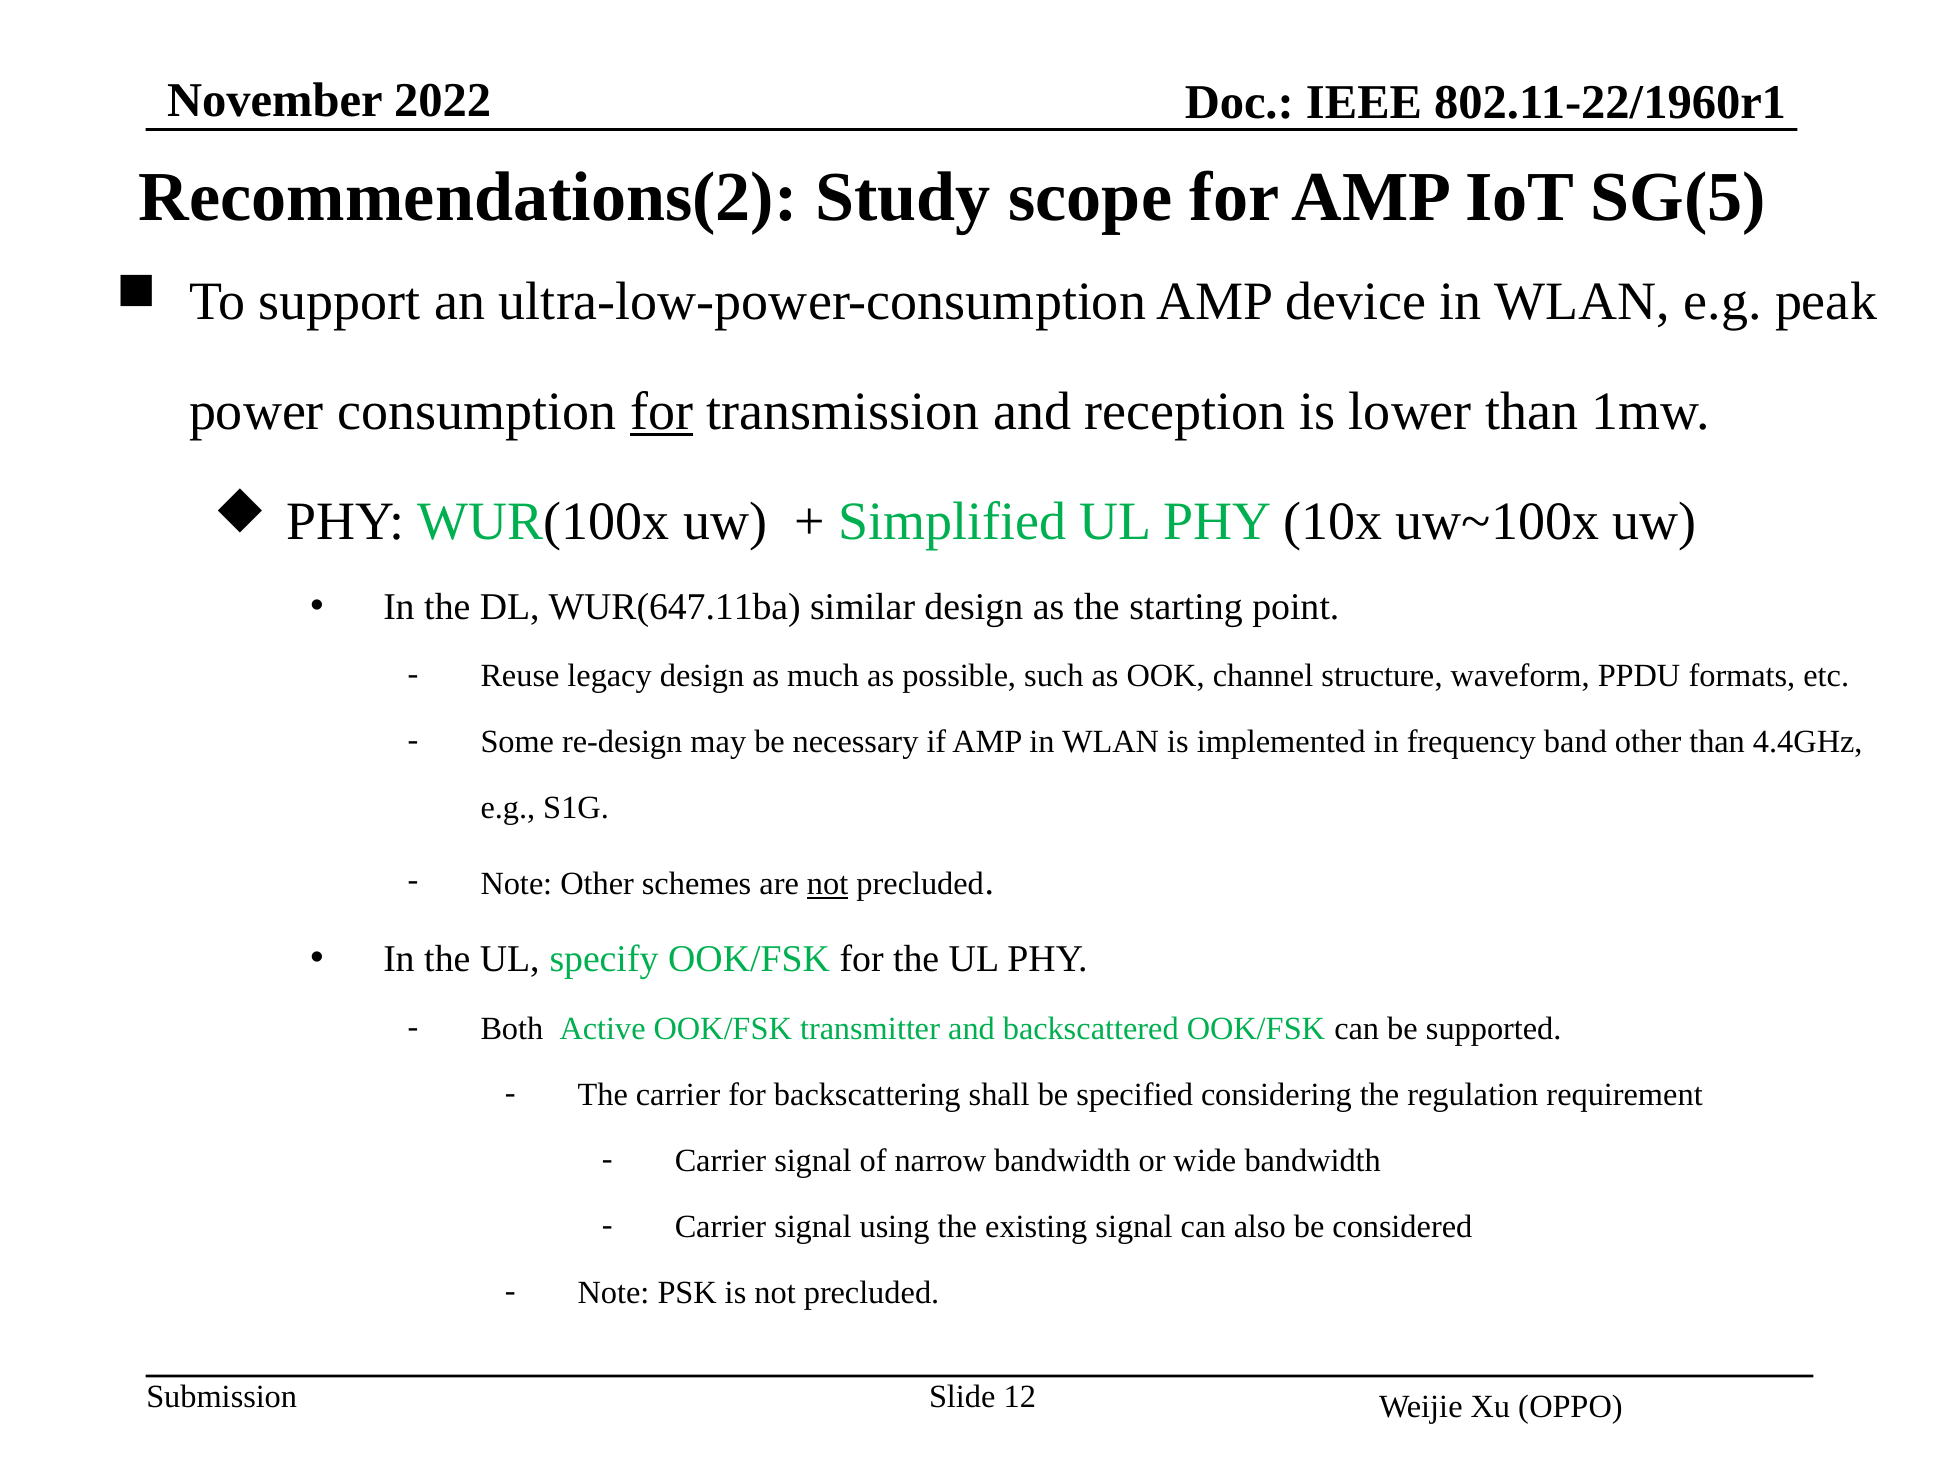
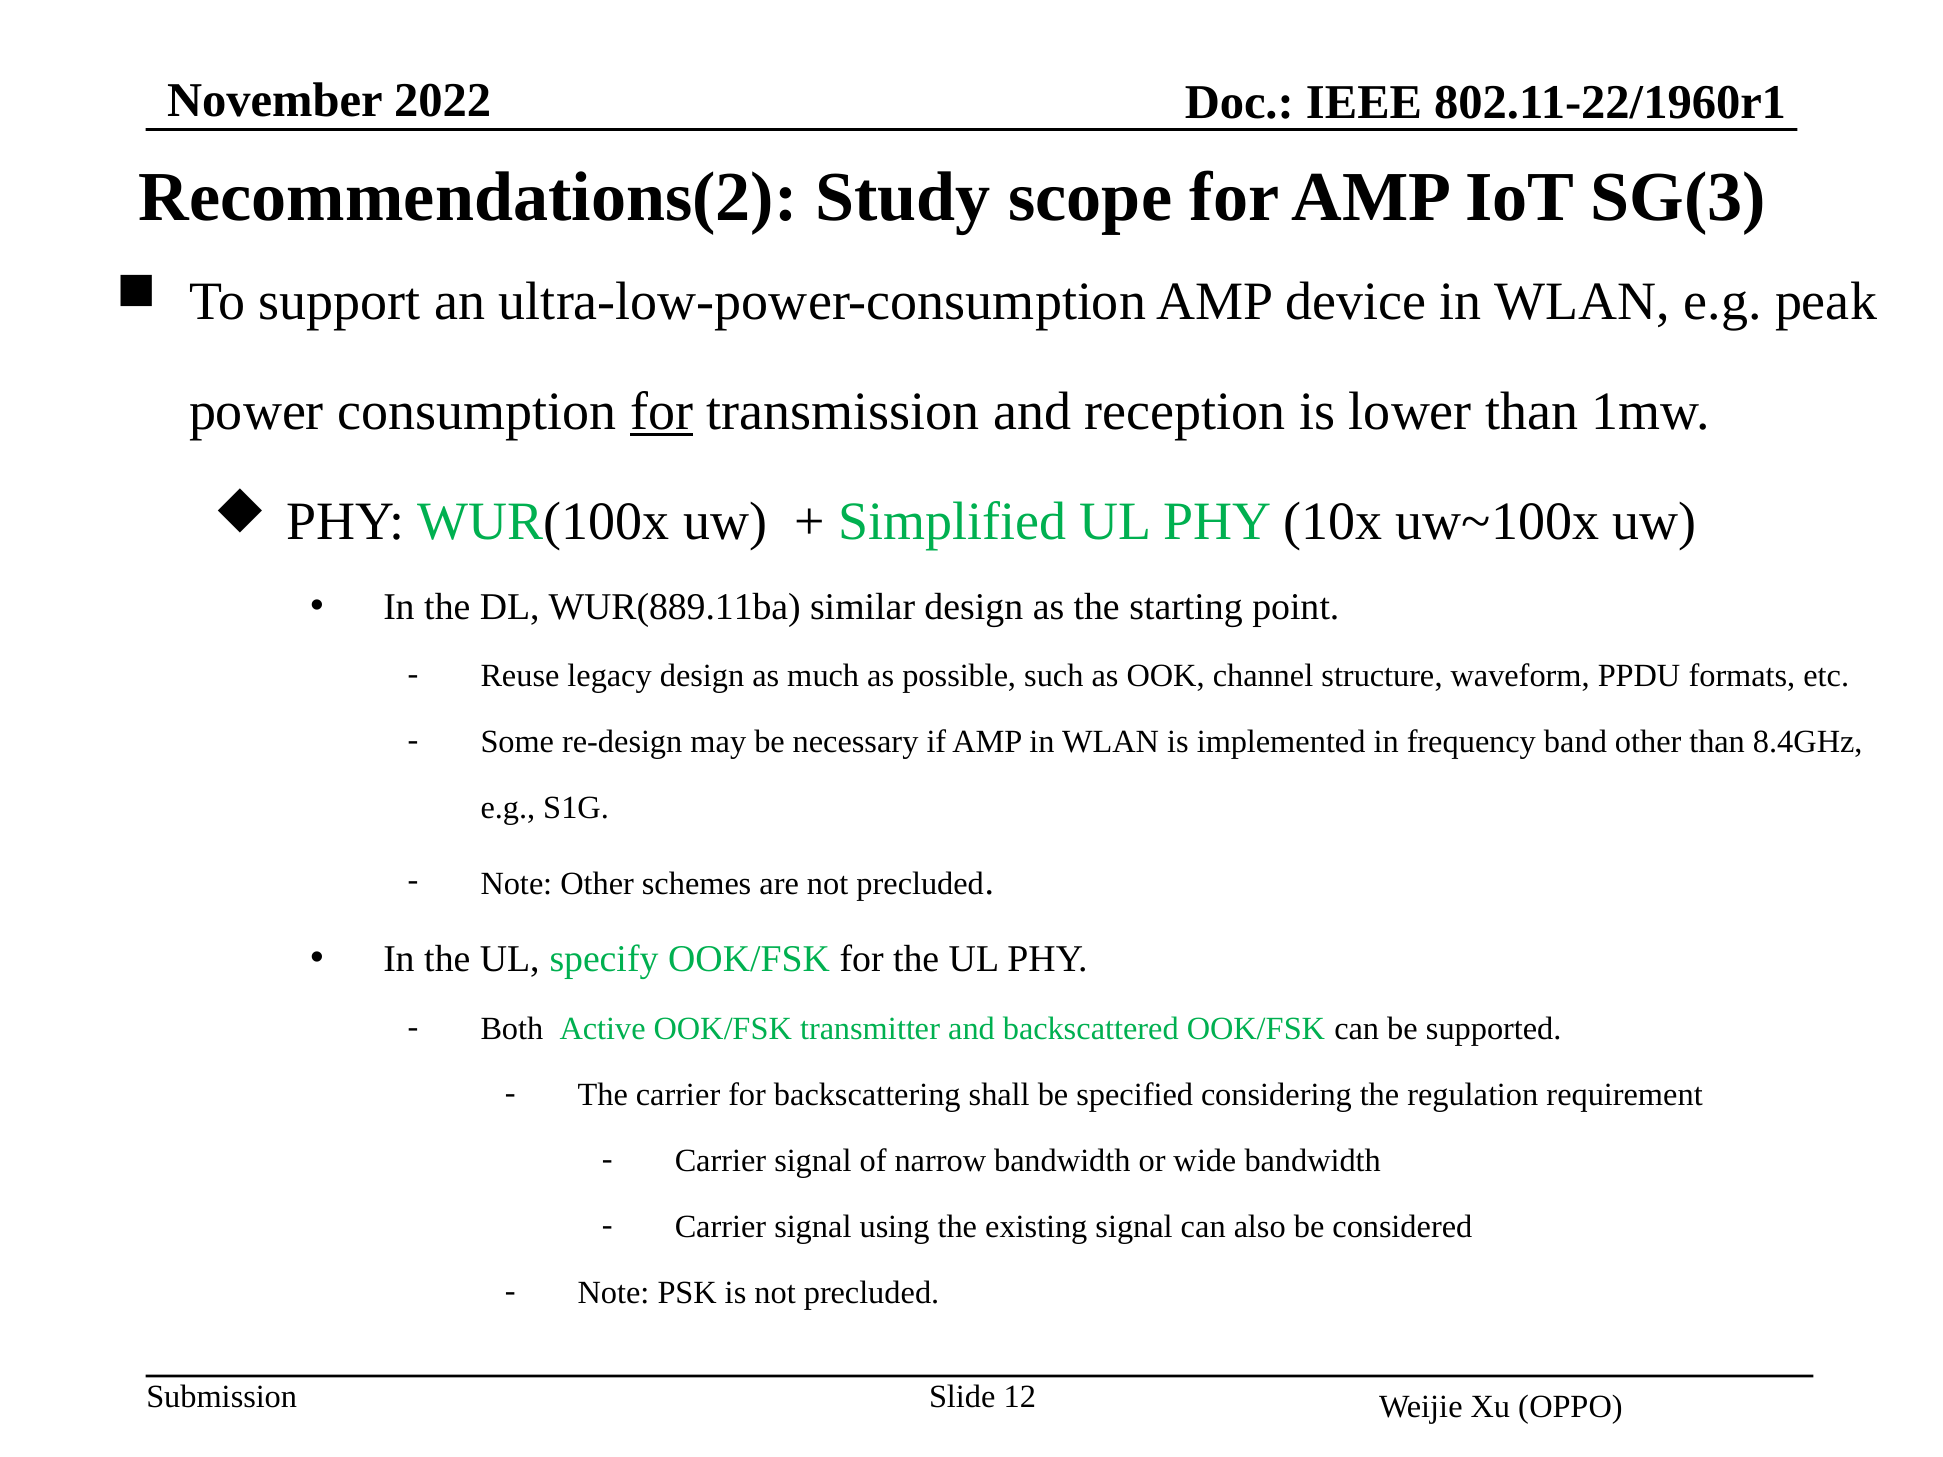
SG(5: SG(5 -> SG(3
WUR(647.11ba: WUR(647.11ba -> WUR(889.11ba
4.4GHz: 4.4GHz -> 8.4GHz
not at (828, 884) underline: present -> none
